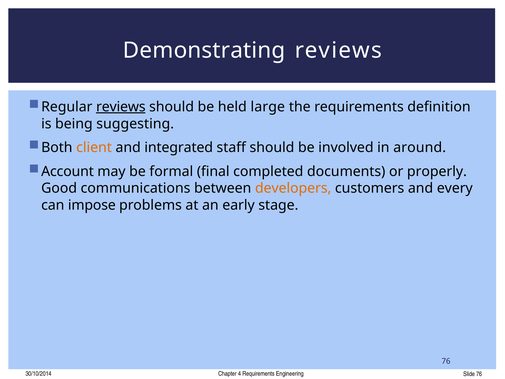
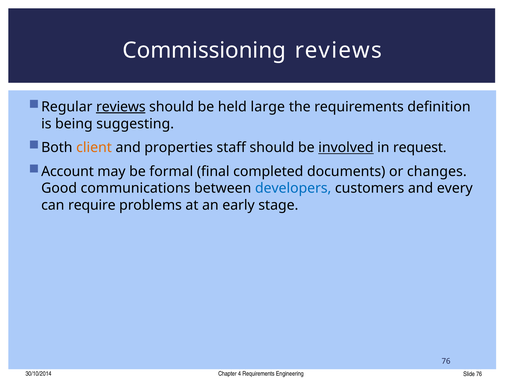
Demonstrating: Demonstrating -> Commissioning
integrated: integrated -> properties
involved underline: none -> present
around: around -> request
properly: properly -> changes
developers colour: orange -> blue
impose: impose -> require
